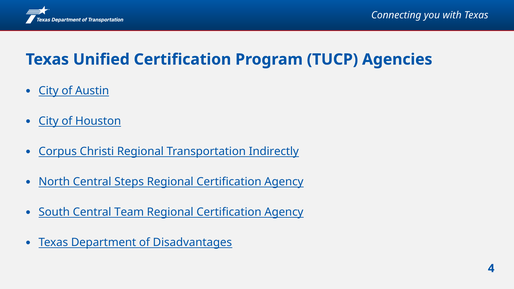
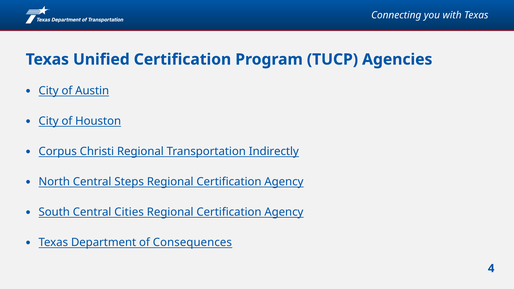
Team: Team -> Cities
Disadvantages: Disadvantages -> Consequences
